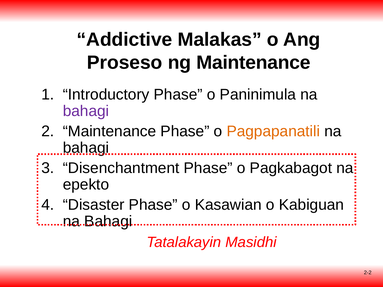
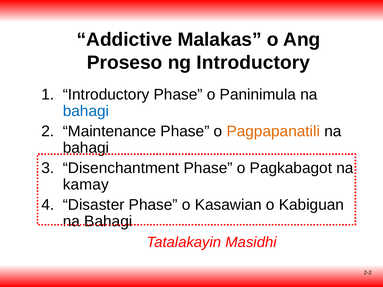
ng Maintenance: Maintenance -> Introductory
bahagi at (86, 111) colour: purple -> blue
epekto: epekto -> kamay
